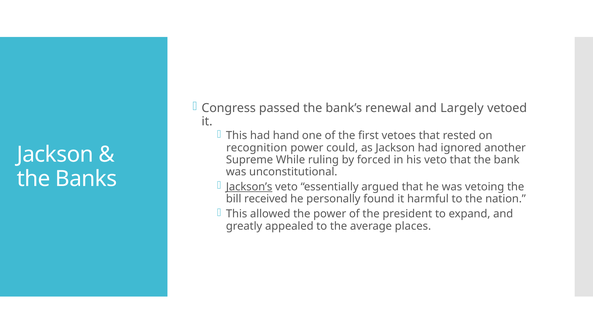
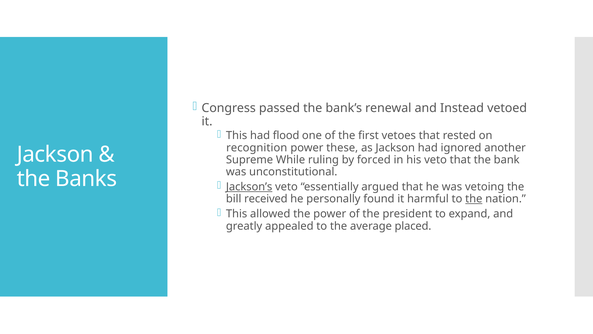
Largely: Largely -> Instead
hand: hand -> flood
could: could -> these
the at (474, 199) underline: none -> present
places: places -> placed
